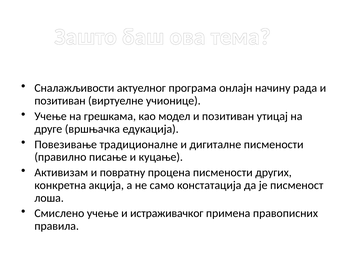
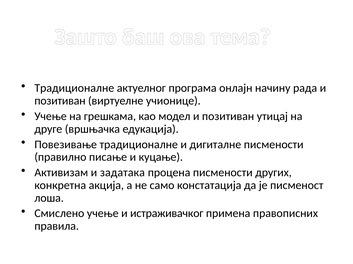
Сналажљивости at (74, 88): Сналажљивости -> Традиционалне
повратну: повратну -> задатака
